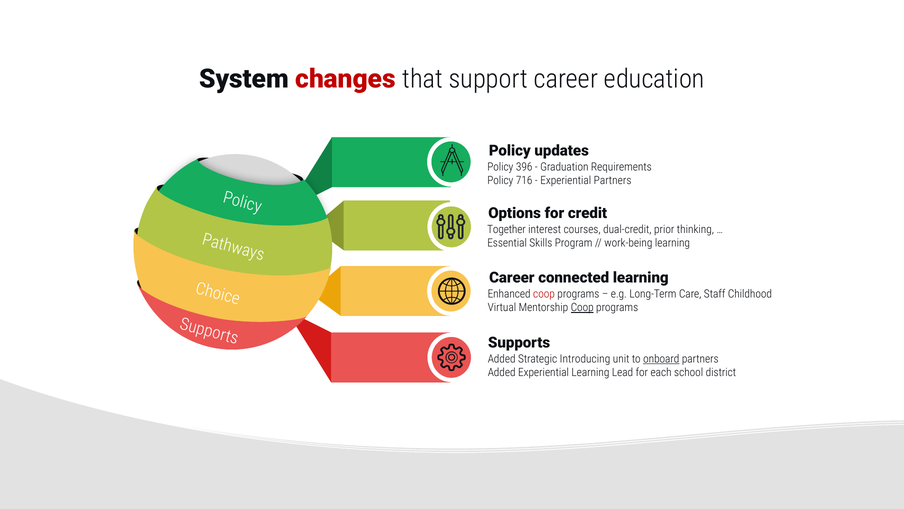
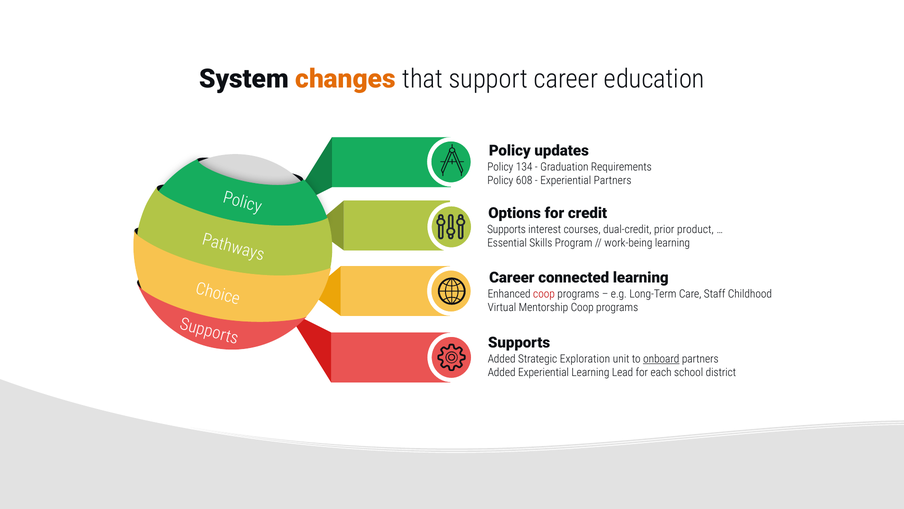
changes colour: red -> orange
396: 396 -> 134
716: 716 -> 608
Together at (506, 229): Together -> Supports
thinking: thinking -> product
Coop at (582, 307) underline: present -> none
Introducing: Introducing -> Exploration
